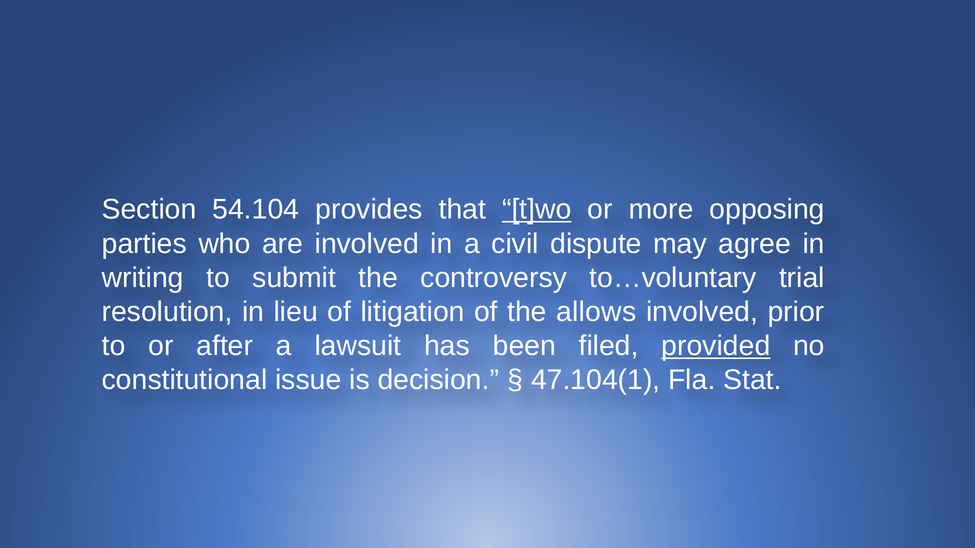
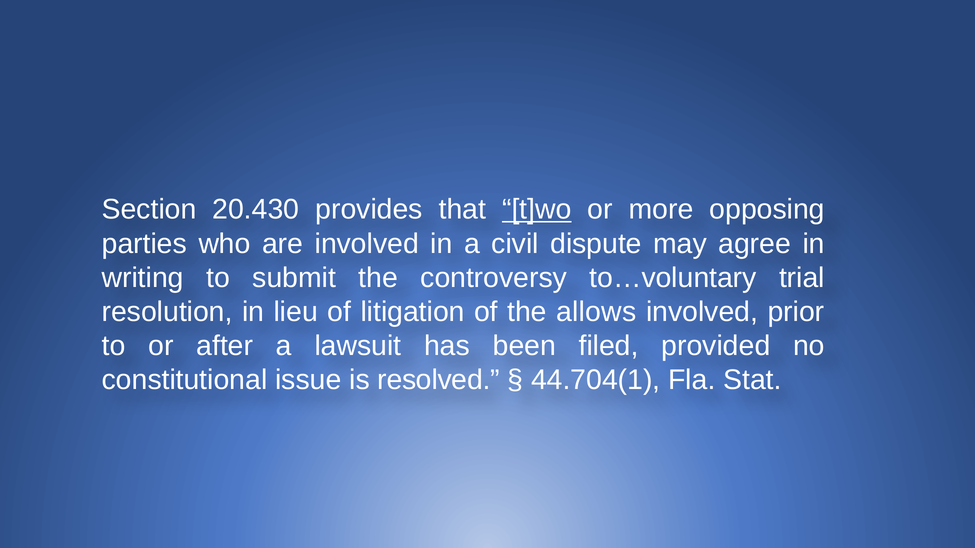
54.104: 54.104 -> 20.430
provided underline: present -> none
decision: decision -> resolved
47.104(1: 47.104(1 -> 44.704(1
